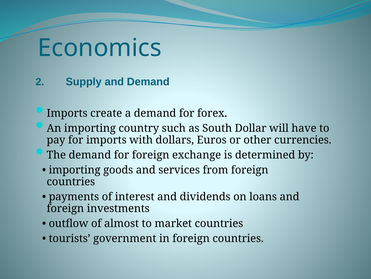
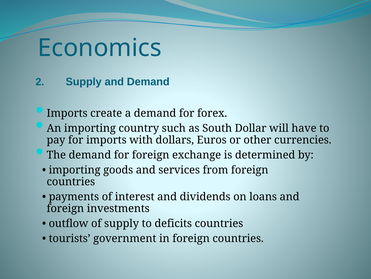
of almost: almost -> supply
market: market -> deficits
